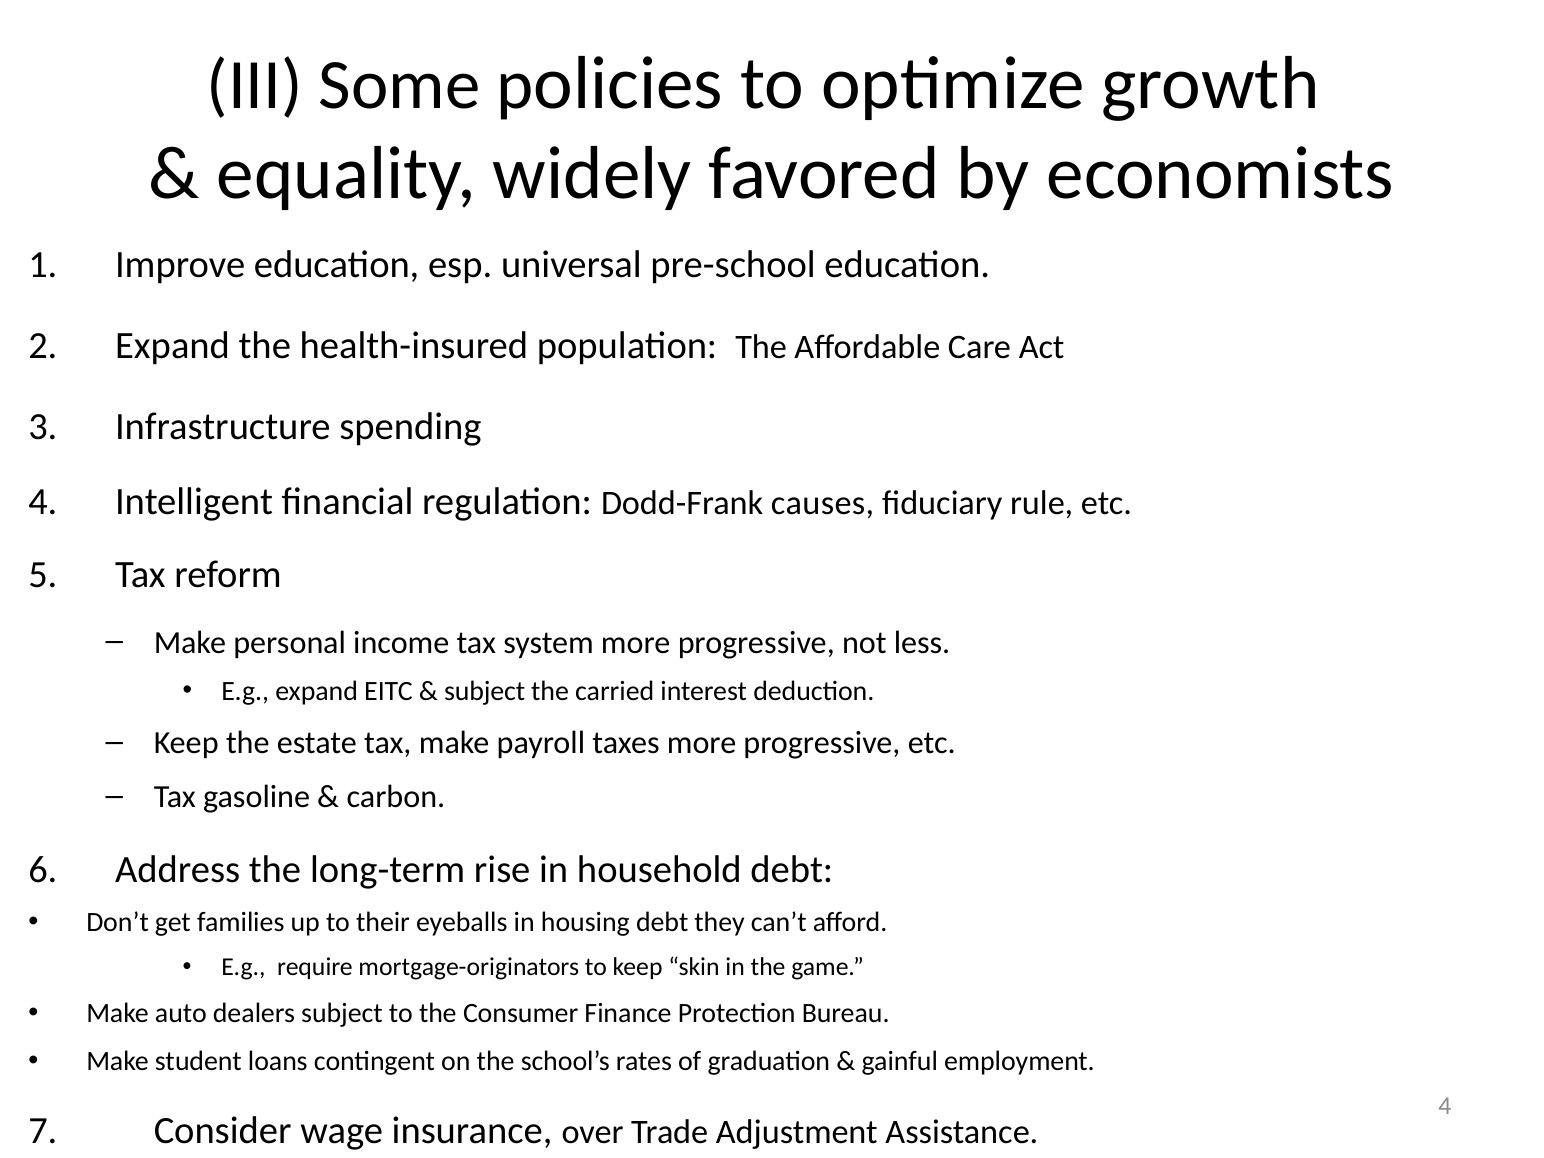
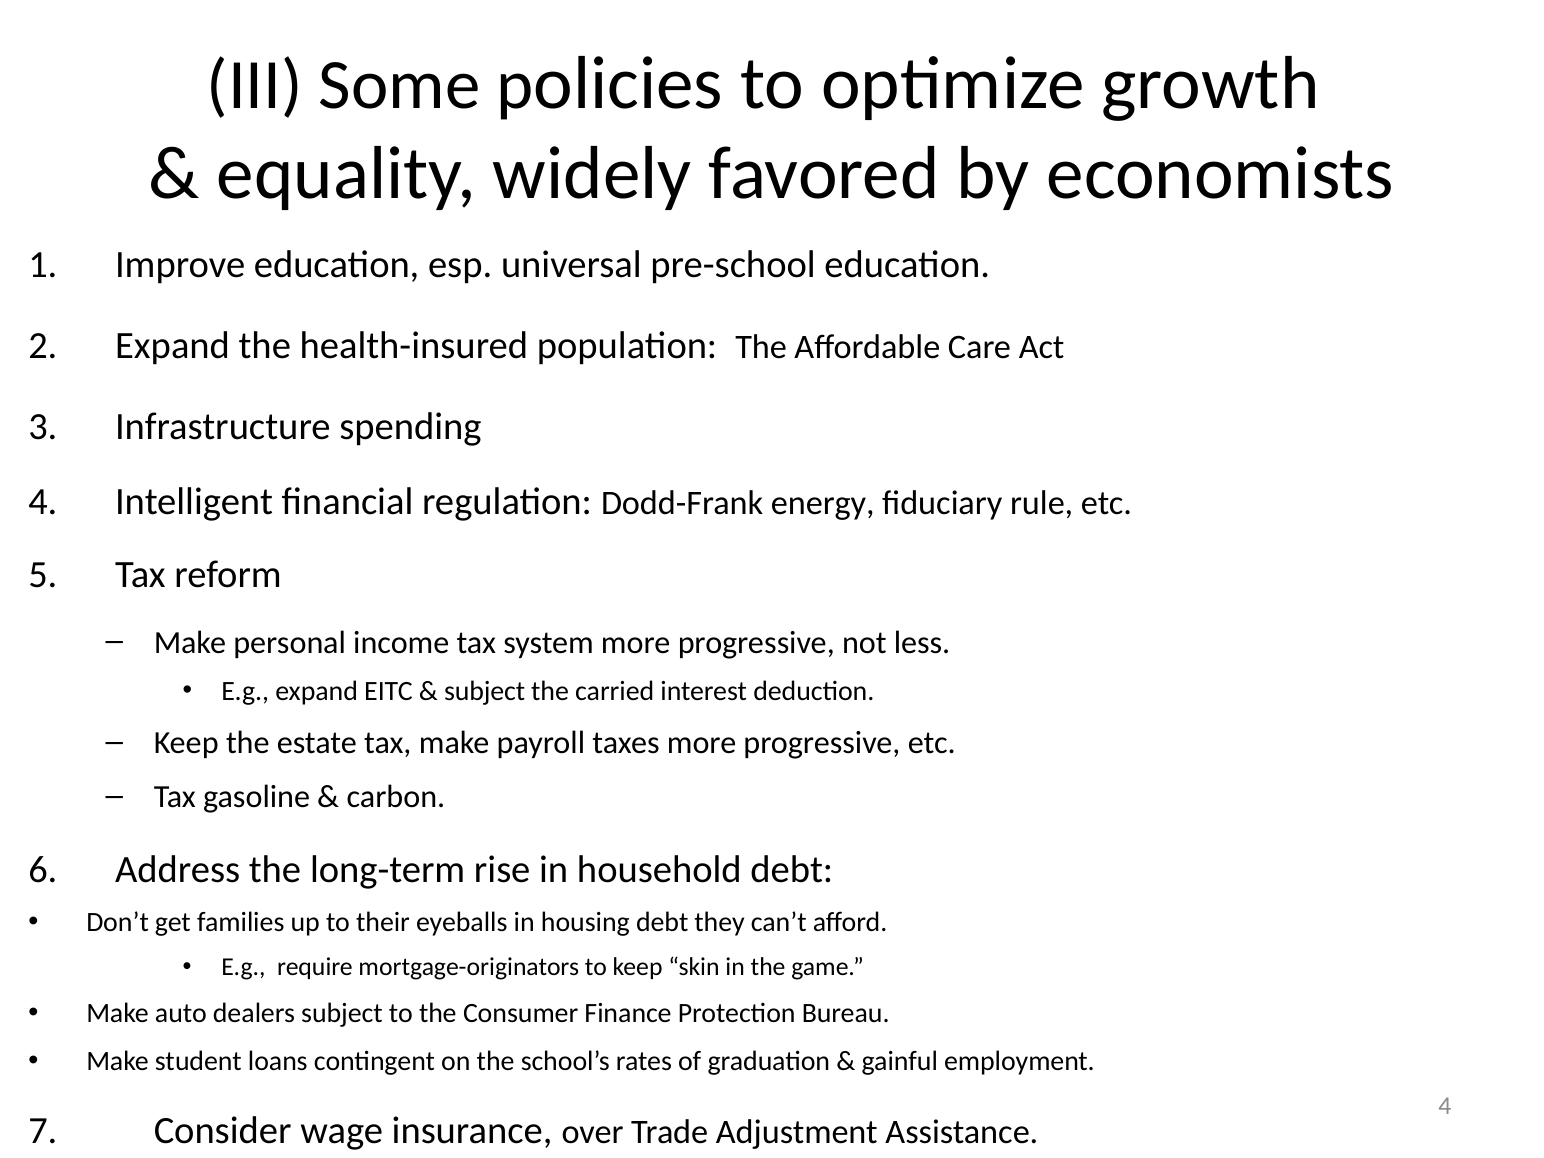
causes: causes -> energy
